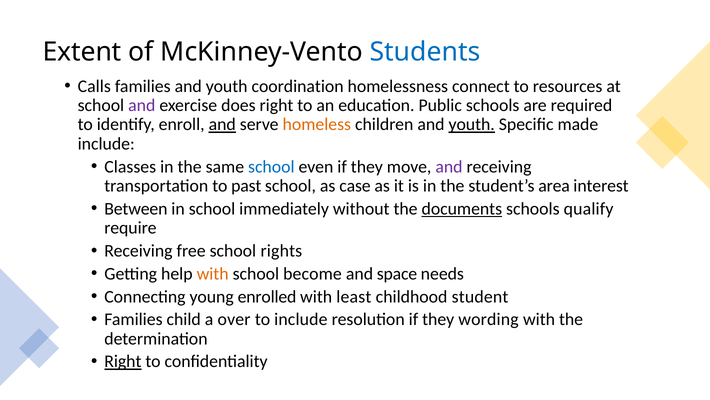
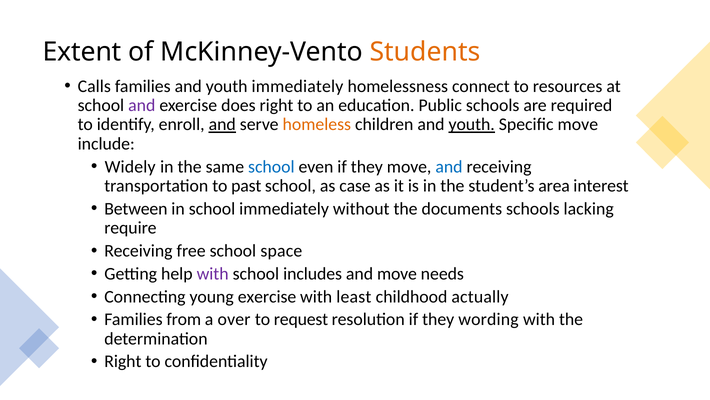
Students colour: blue -> orange
youth coordination: coordination -> immediately
Specific made: made -> move
Classes: Classes -> Widely
and at (449, 166) colour: purple -> blue
documents underline: present -> none
qualify: qualify -> lacking
rights: rights -> space
with at (213, 273) colour: orange -> purple
become: become -> includes
and space: space -> move
young enrolled: enrolled -> exercise
student: student -> actually
child: child -> from
to include: include -> request
Right at (123, 361) underline: present -> none
